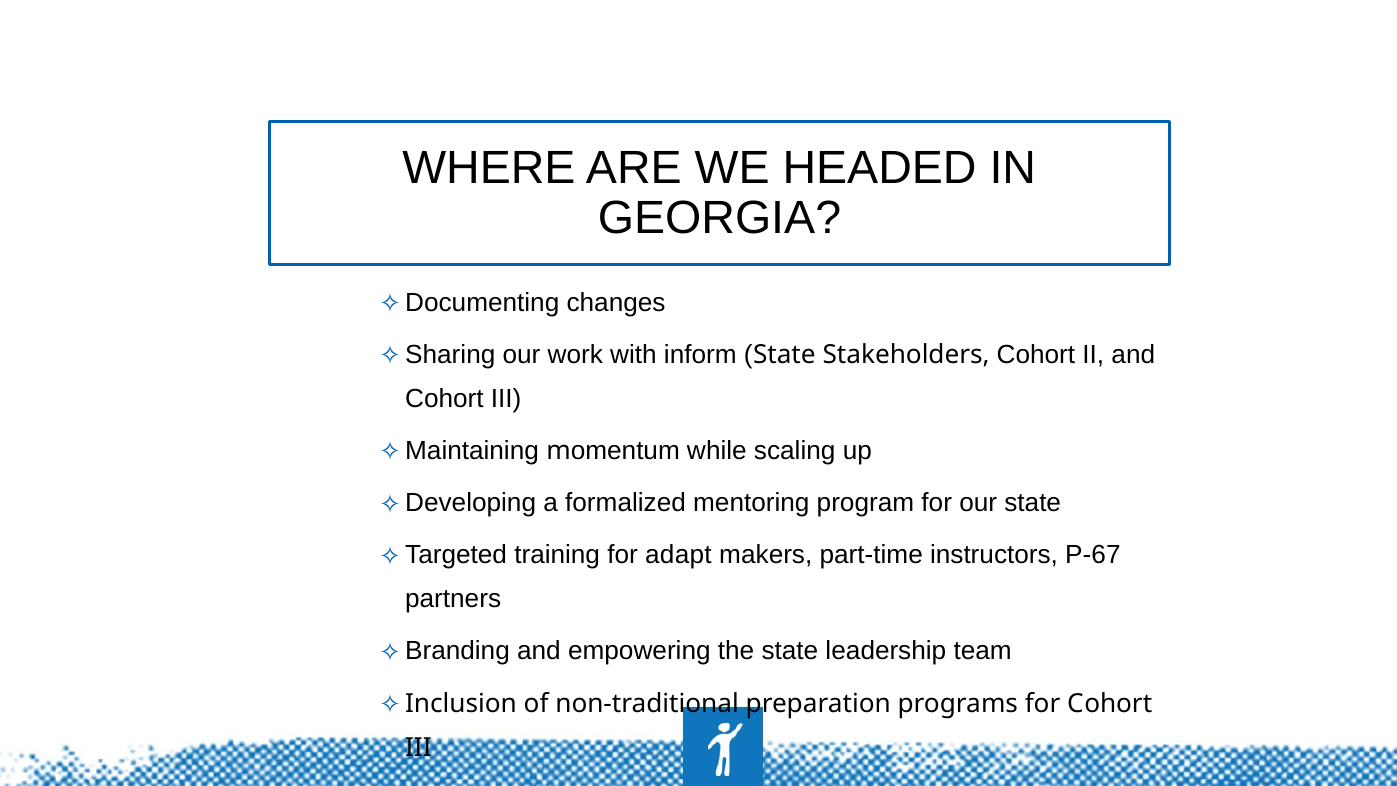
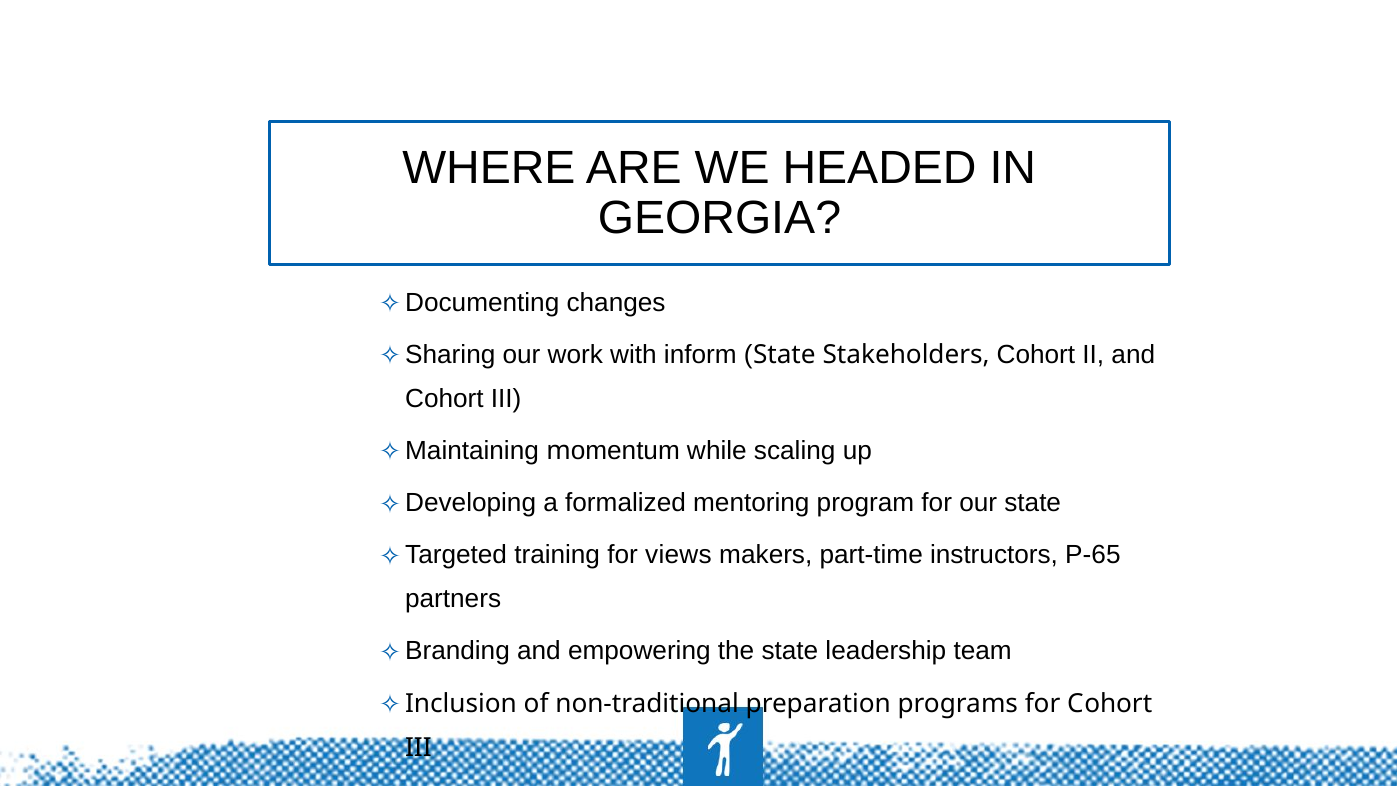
adapt: adapt -> views
P-67: P-67 -> P-65
